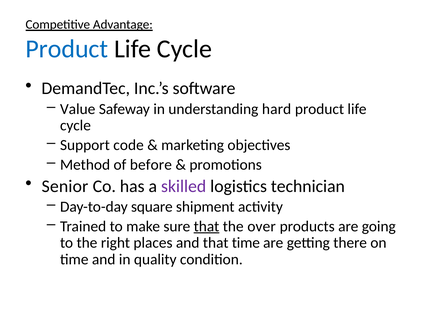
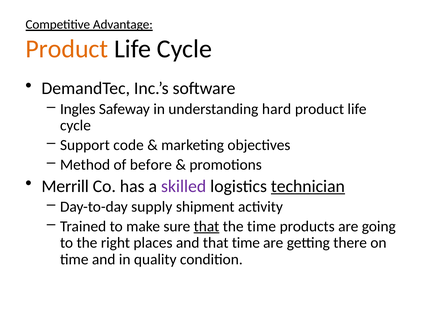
Product at (67, 49) colour: blue -> orange
Value: Value -> Ingles
Senior: Senior -> Merrill
technician underline: none -> present
square: square -> supply
the over: over -> time
